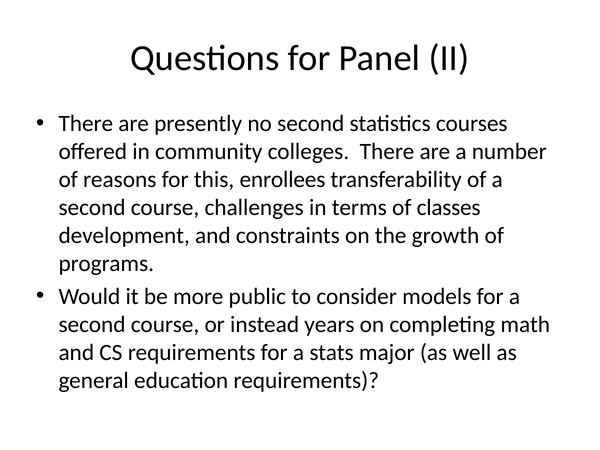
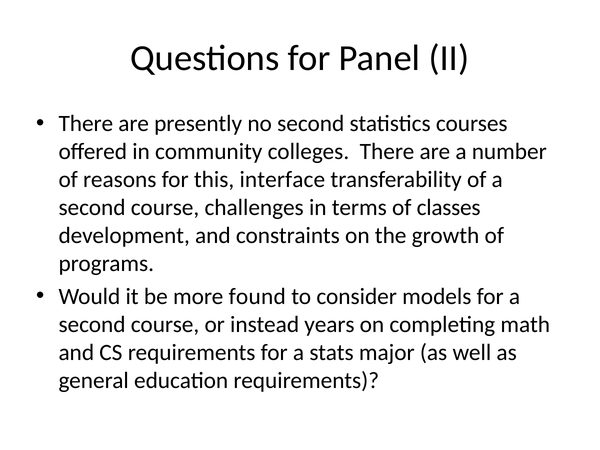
enrollees: enrollees -> interface
public: public -> found
